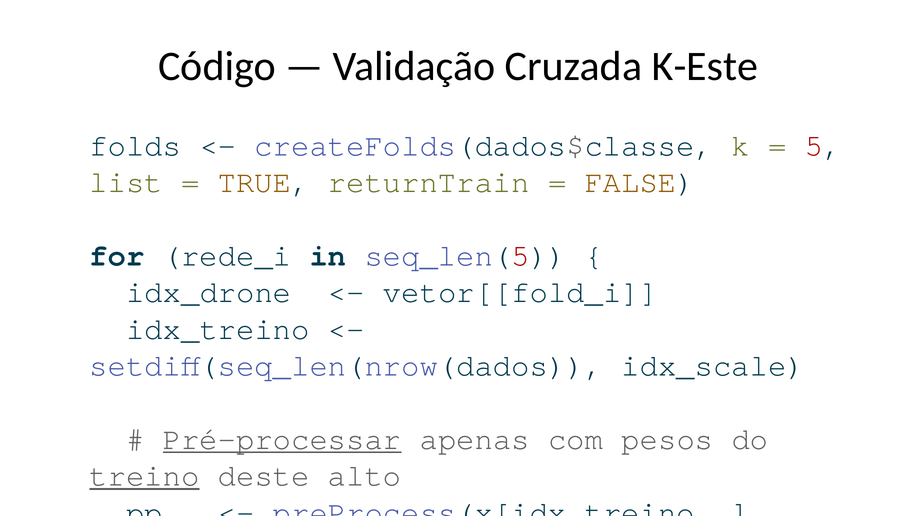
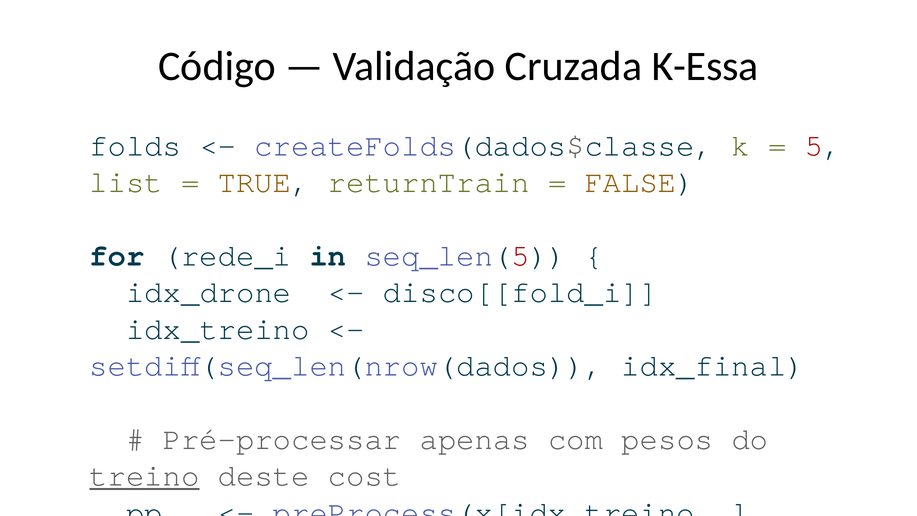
K-Este: K-Este -> K-Essa
vetor[[fold_i: vetor[[fold_i -> disco[[fold_i
idx_scale: idx_scale -> idx_final
Pré-processar underline: present -> none
deste alto: alto -> cost
